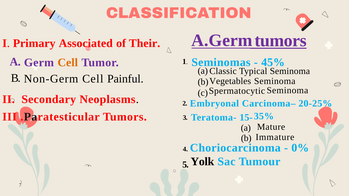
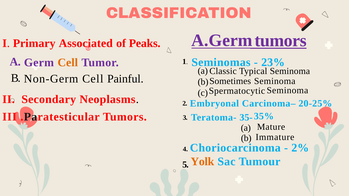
Their: Their -> Peaks
45%: 45% -> 23%
Vegetables: Vegetables -> Sometimes
15-: 15- -> 35-
0%: 0% -> 2%
Yolk colour: black -> orange
